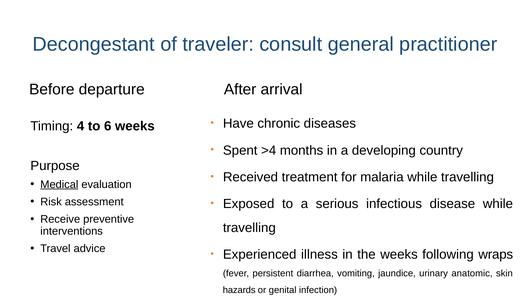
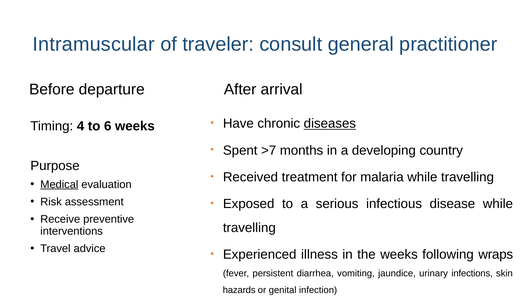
Decongestant: Decongestant -> Intramuscular
diseases underline: none -> present
>4: >4 -> >7
anatomic: anatomic -> infections
